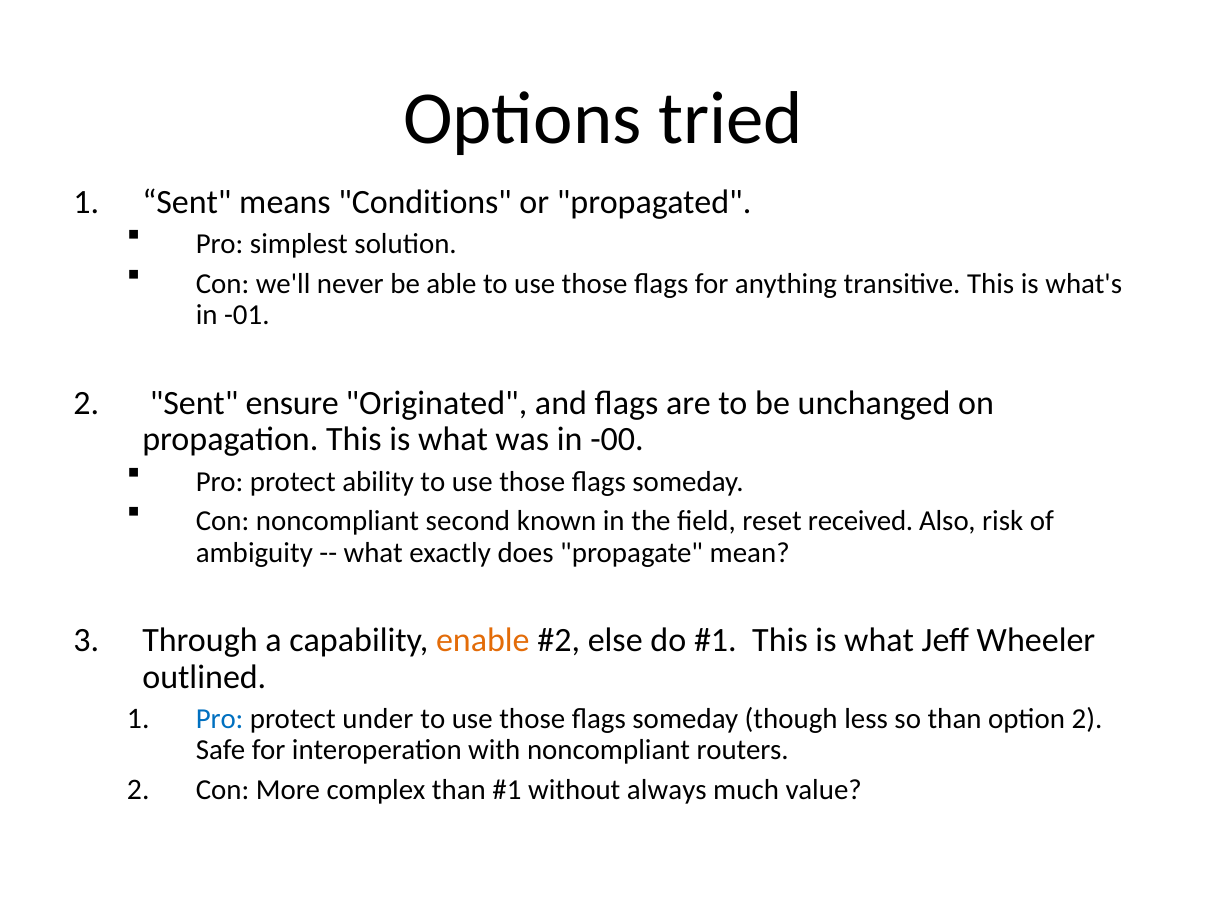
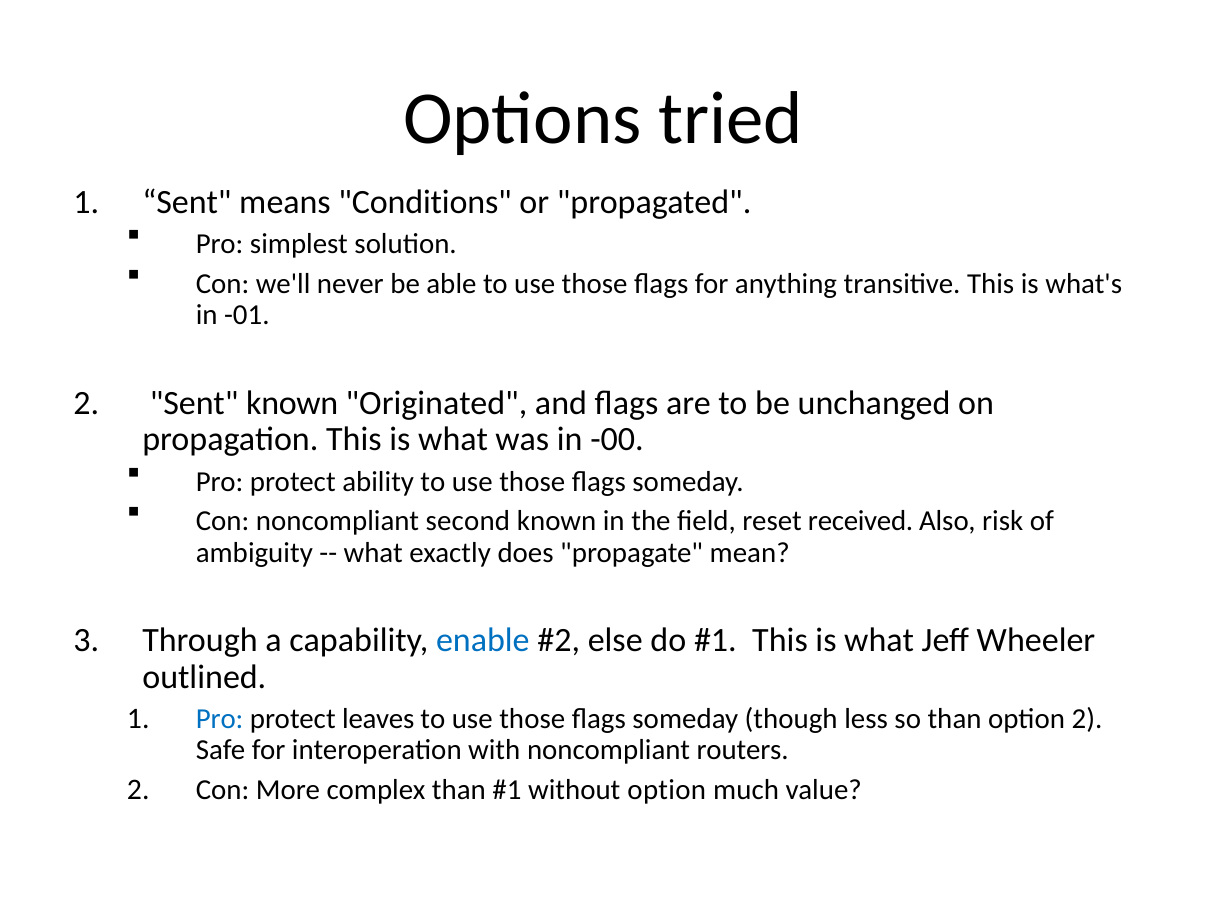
Sent ensure: ensure -> known
enable colour: orange -> blue
under: under -> leaves
without always: always -> option
